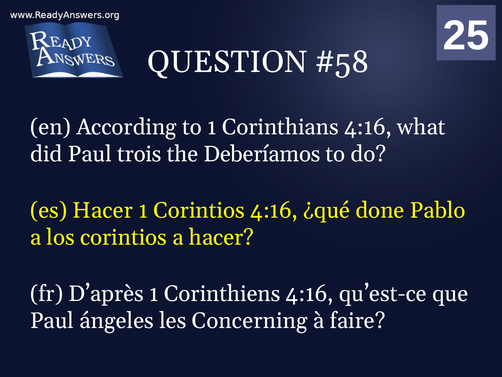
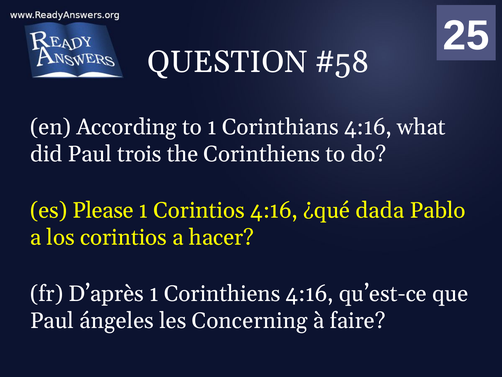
the Deberíamos: Deberíamos -> Corinthiens
es Hacer: Hacer -> Please
done: done -> dada
